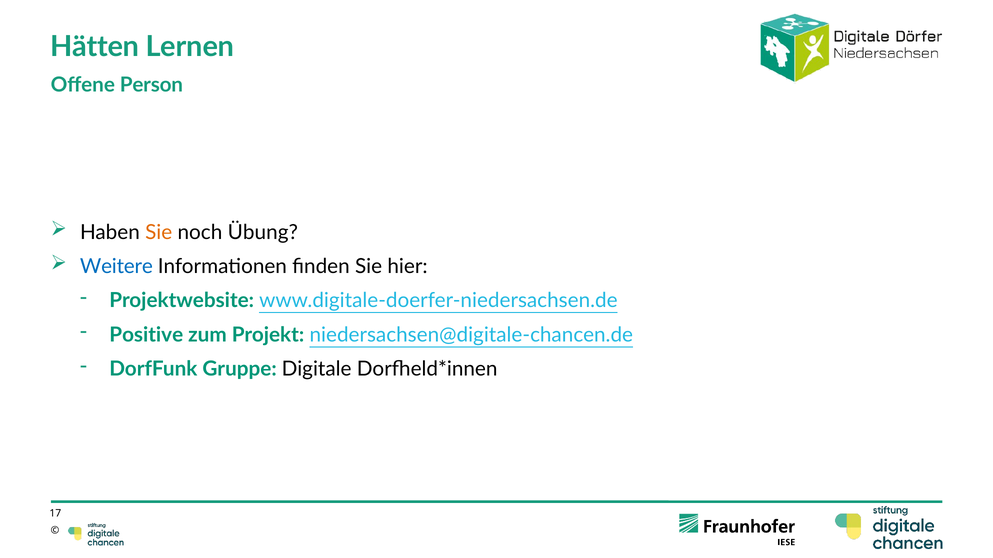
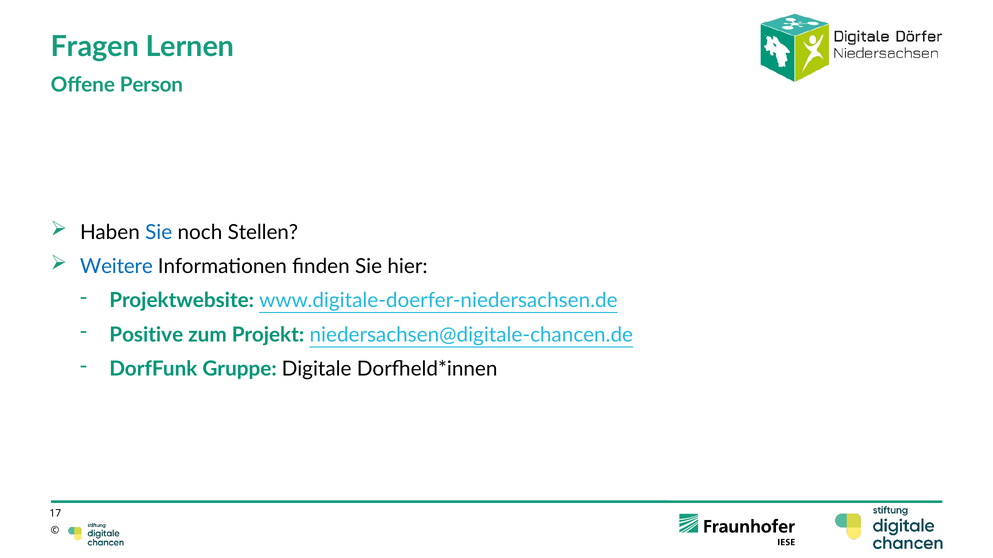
Hätten: Hätten -> Fragen
Sie at (159, 233) colour: orange -> blue
Übung: Übung -> Stellen
